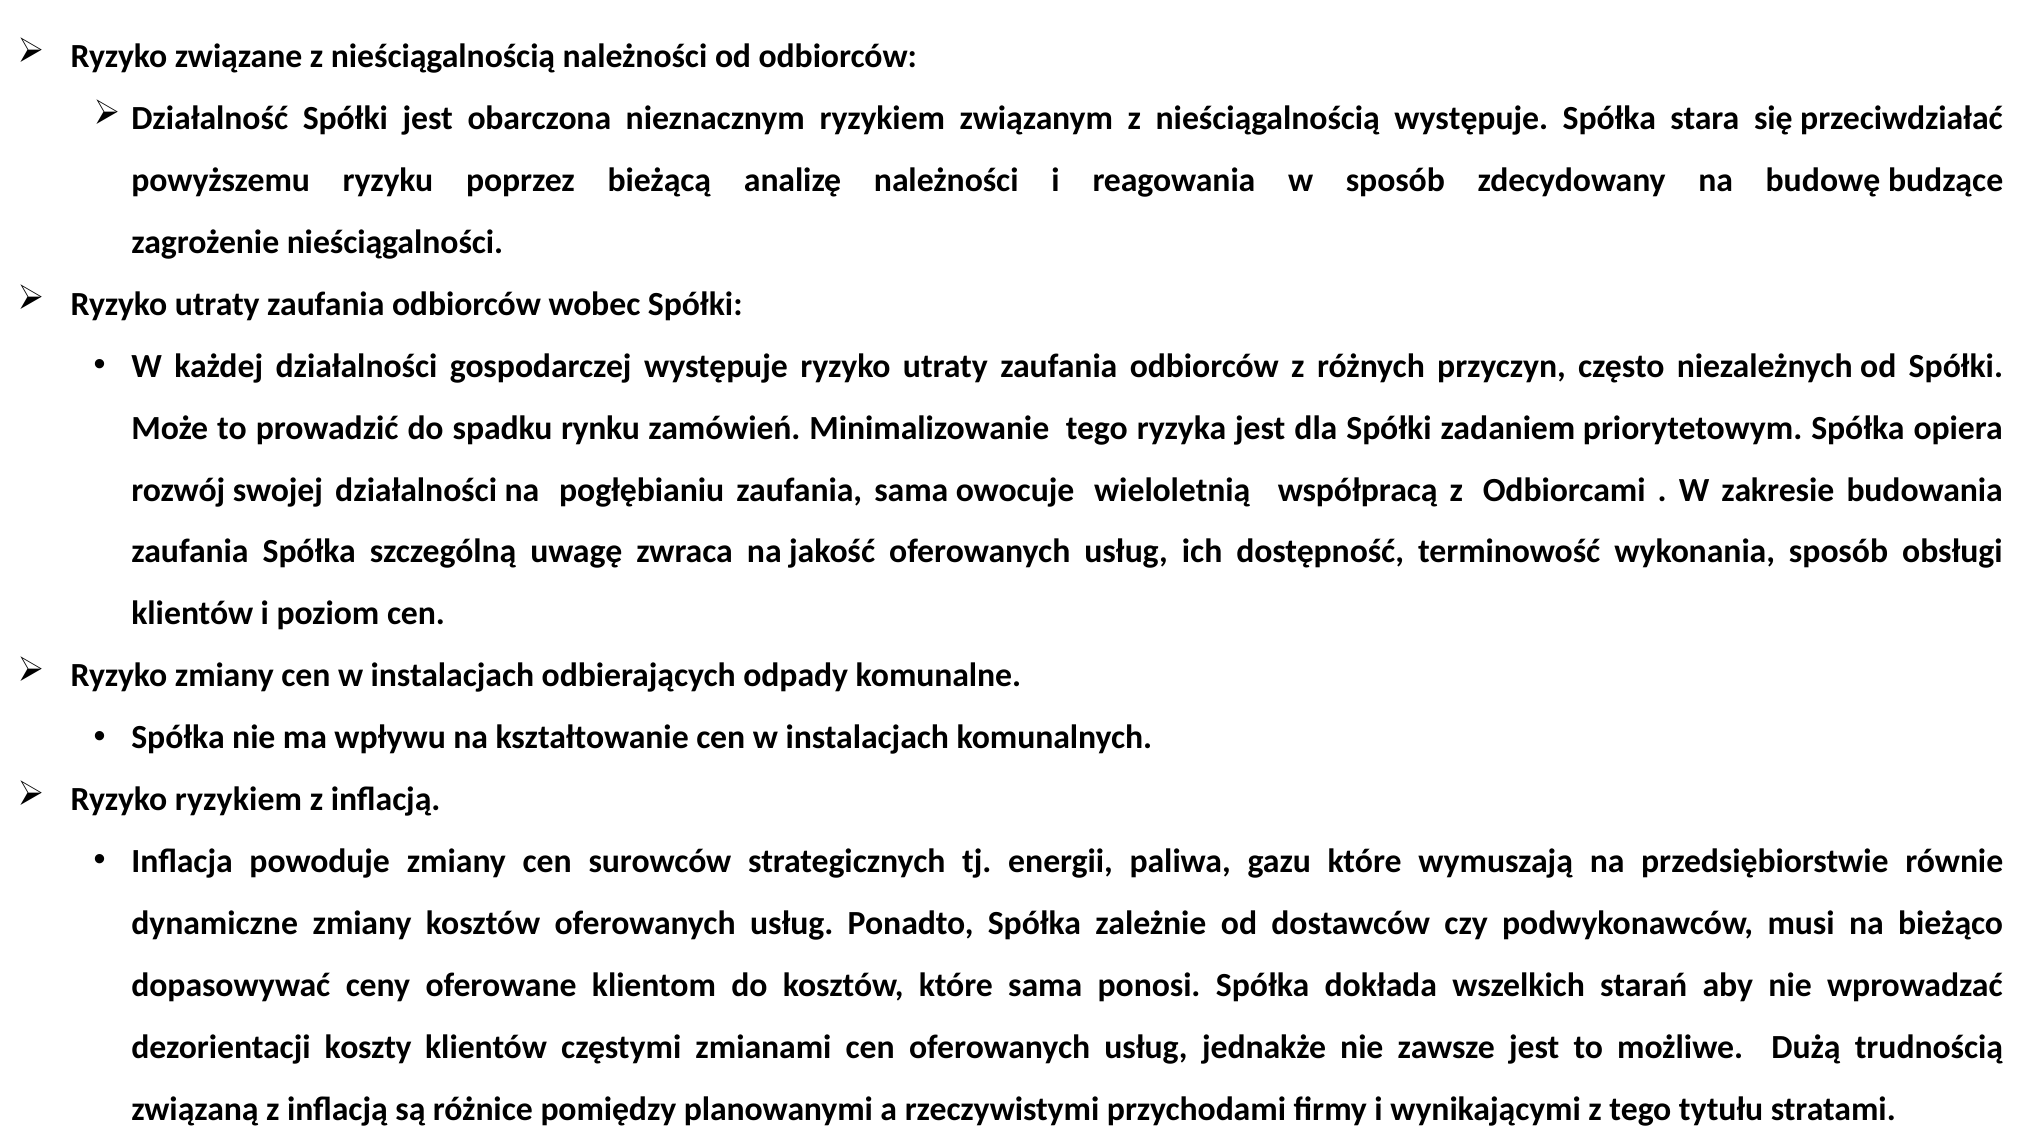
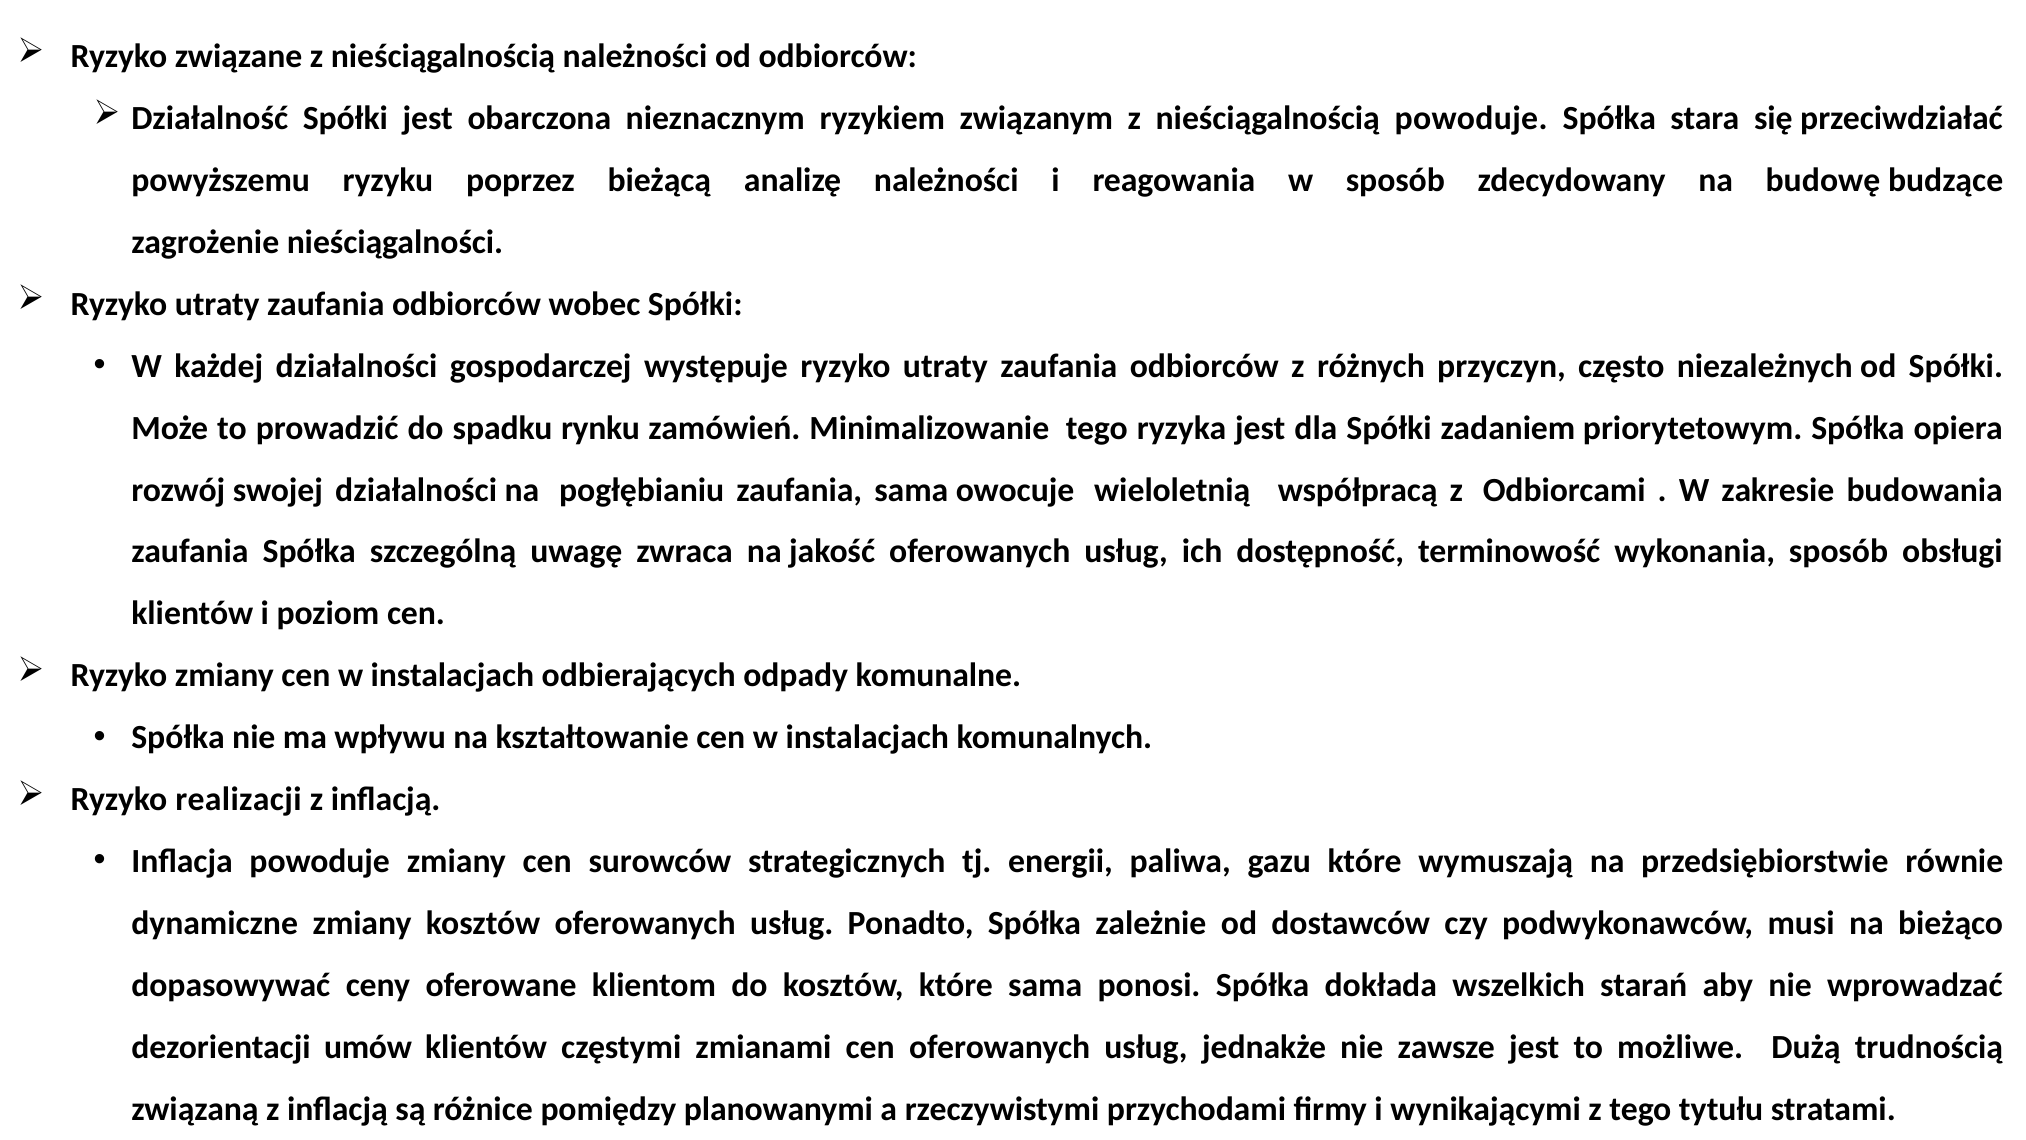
nieściągalnością występuje: występuje -> powoduje
Ryzyko ryzykiem: ryzykiem -> realizacji
koszty: koszty -> umów
